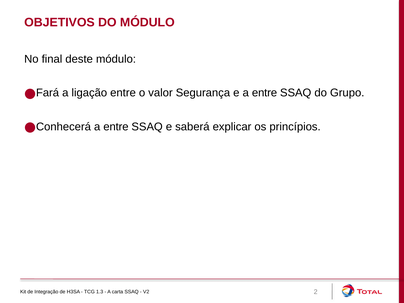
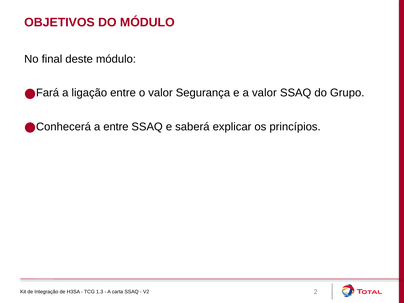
e a entre: entre -> valor
